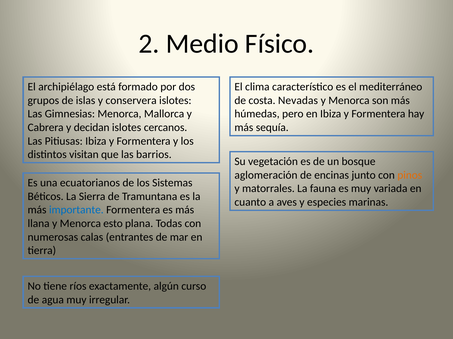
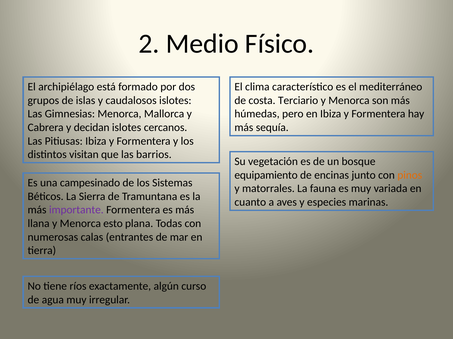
conservera: conservera -> caudalosos
Nevadas: Nevadas -> Terciario
aglomeración: aglomeración -> equipamiento
ecuatorianos: ecuatorianos -> campesinado
importante colour: blue -> purple
